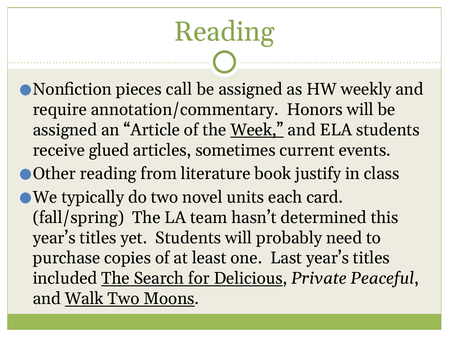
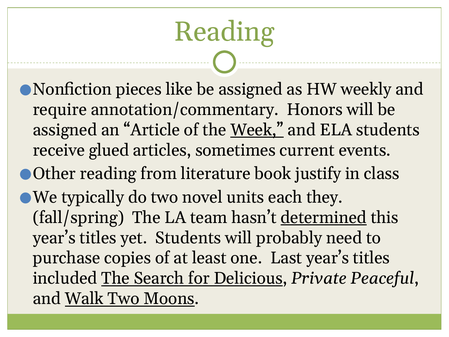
call: call -> like
card: card -> they
determined underline: none -> present
